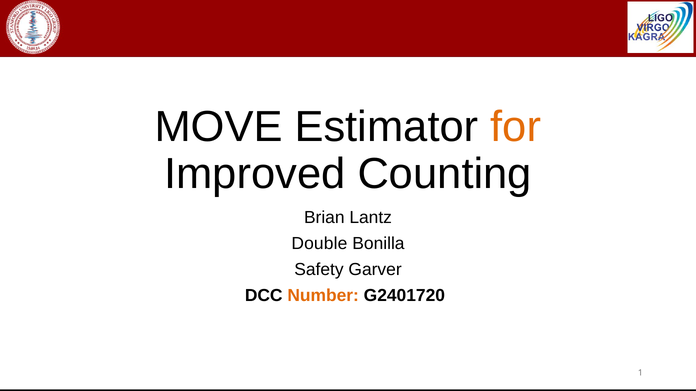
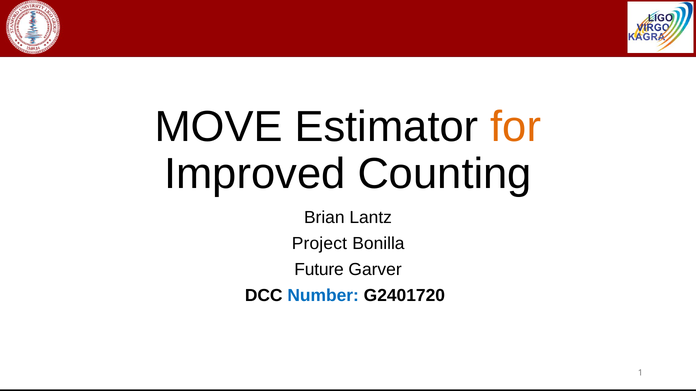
Double: Double -> Project
Safety: Safety -> Future
Number colour: orange -> blue
